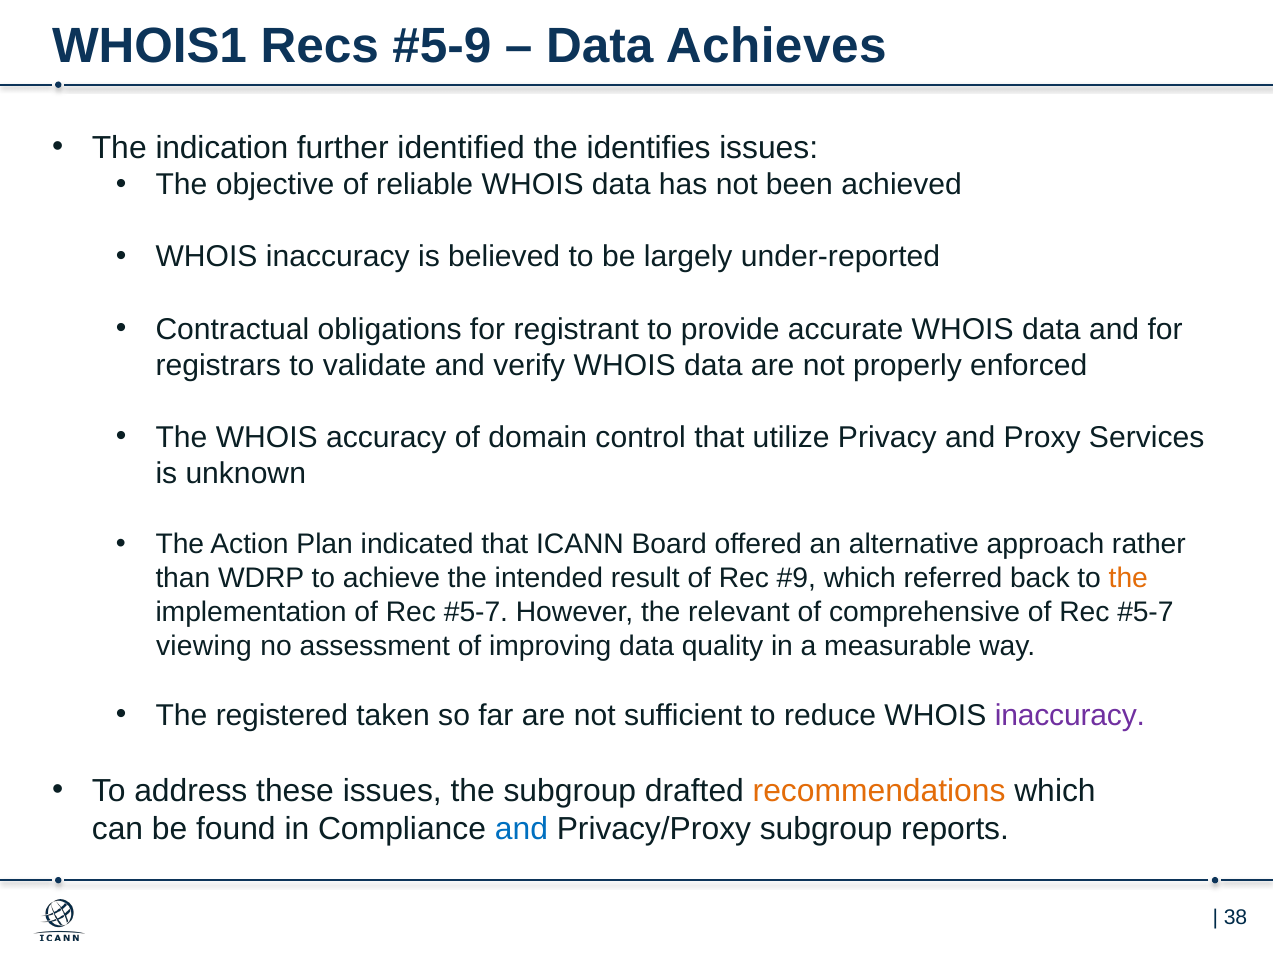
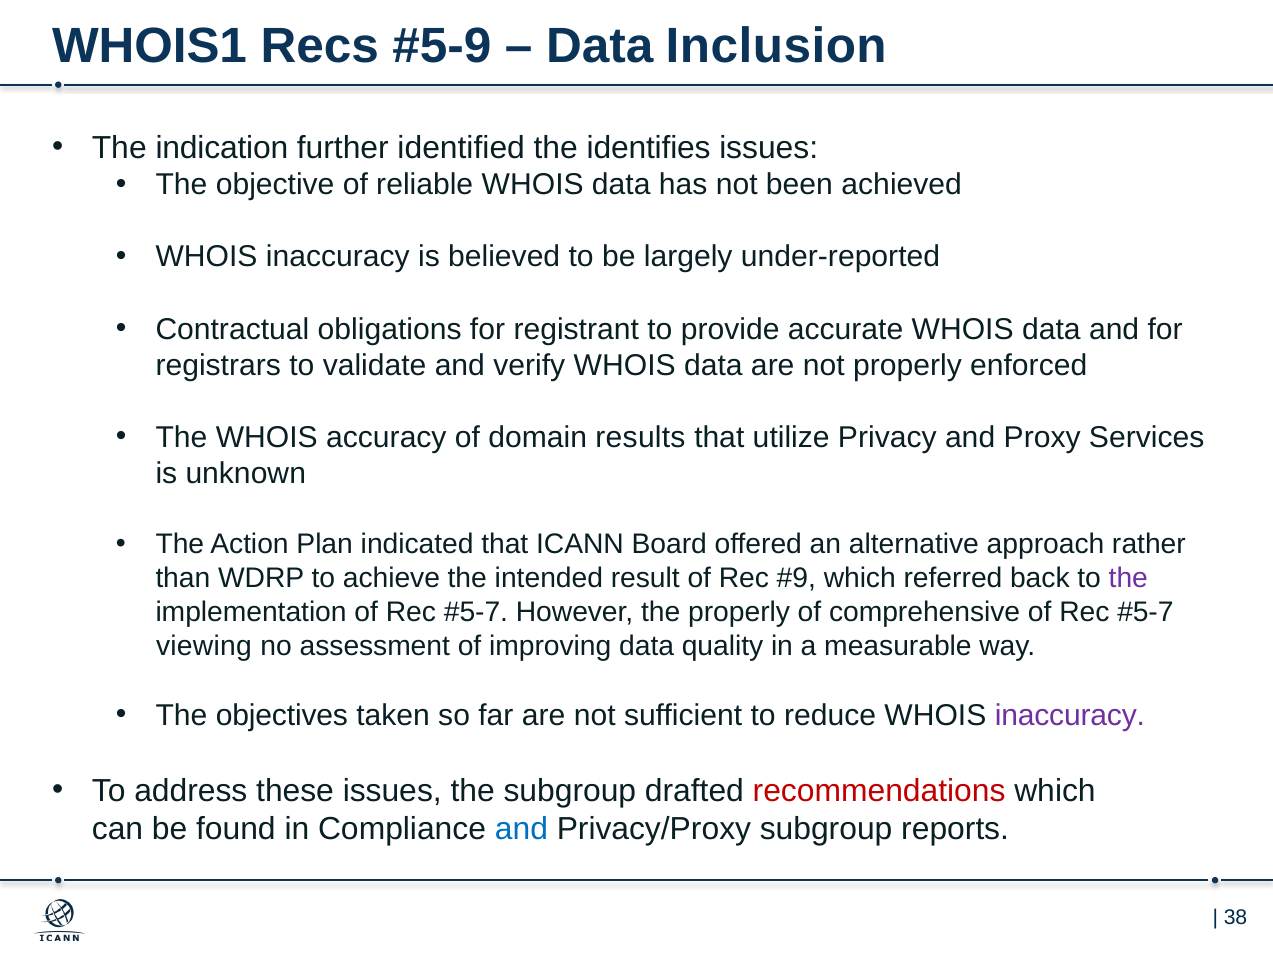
Achieves: Achieves -> Inclusion
control: control -> results
the at (1128, 578) colour: orange -> purple
the relevant: relevant -> properly
registered: registered -> objectives
recommendations colour: orange -> red
